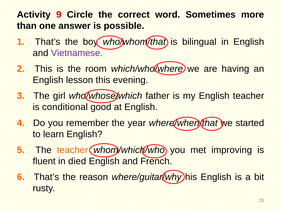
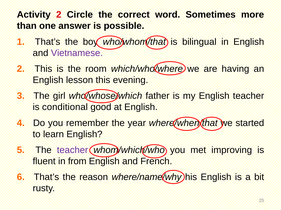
Activity 9: 9 -> 2
teacher at (73, 151) colour: orange -> purple
died: died -> from
where/guitar/why: where/guitar/why -> where/name/why
